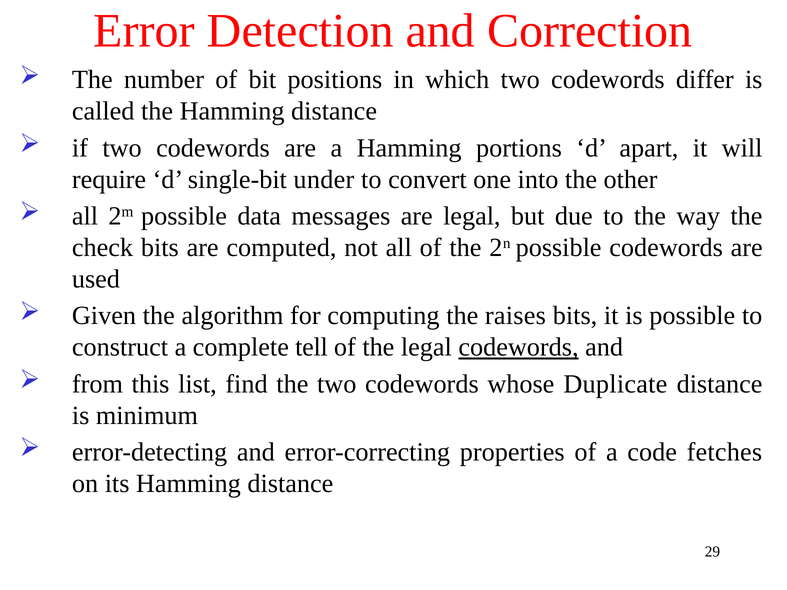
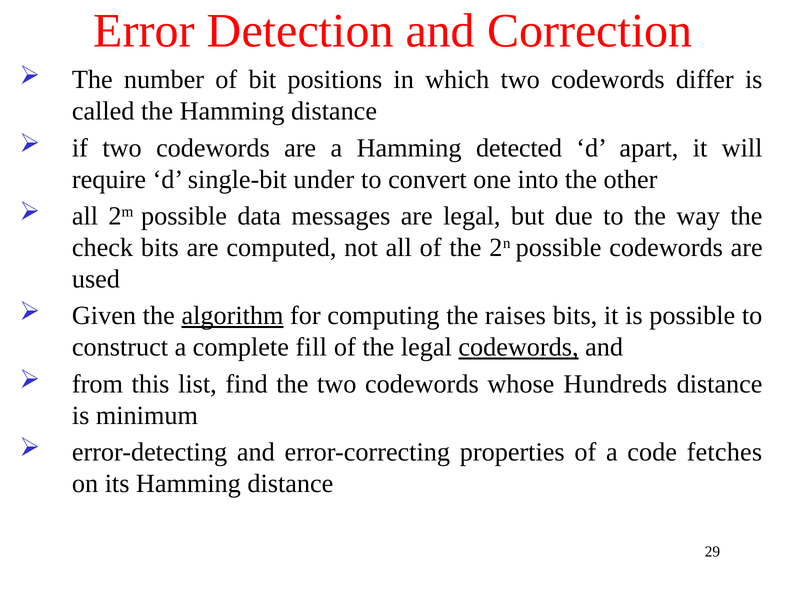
portions: portions -> detected
algorithm underline: none -> present
tell: tell -> fill
Duplicate: Duplicate -> Hundreds
